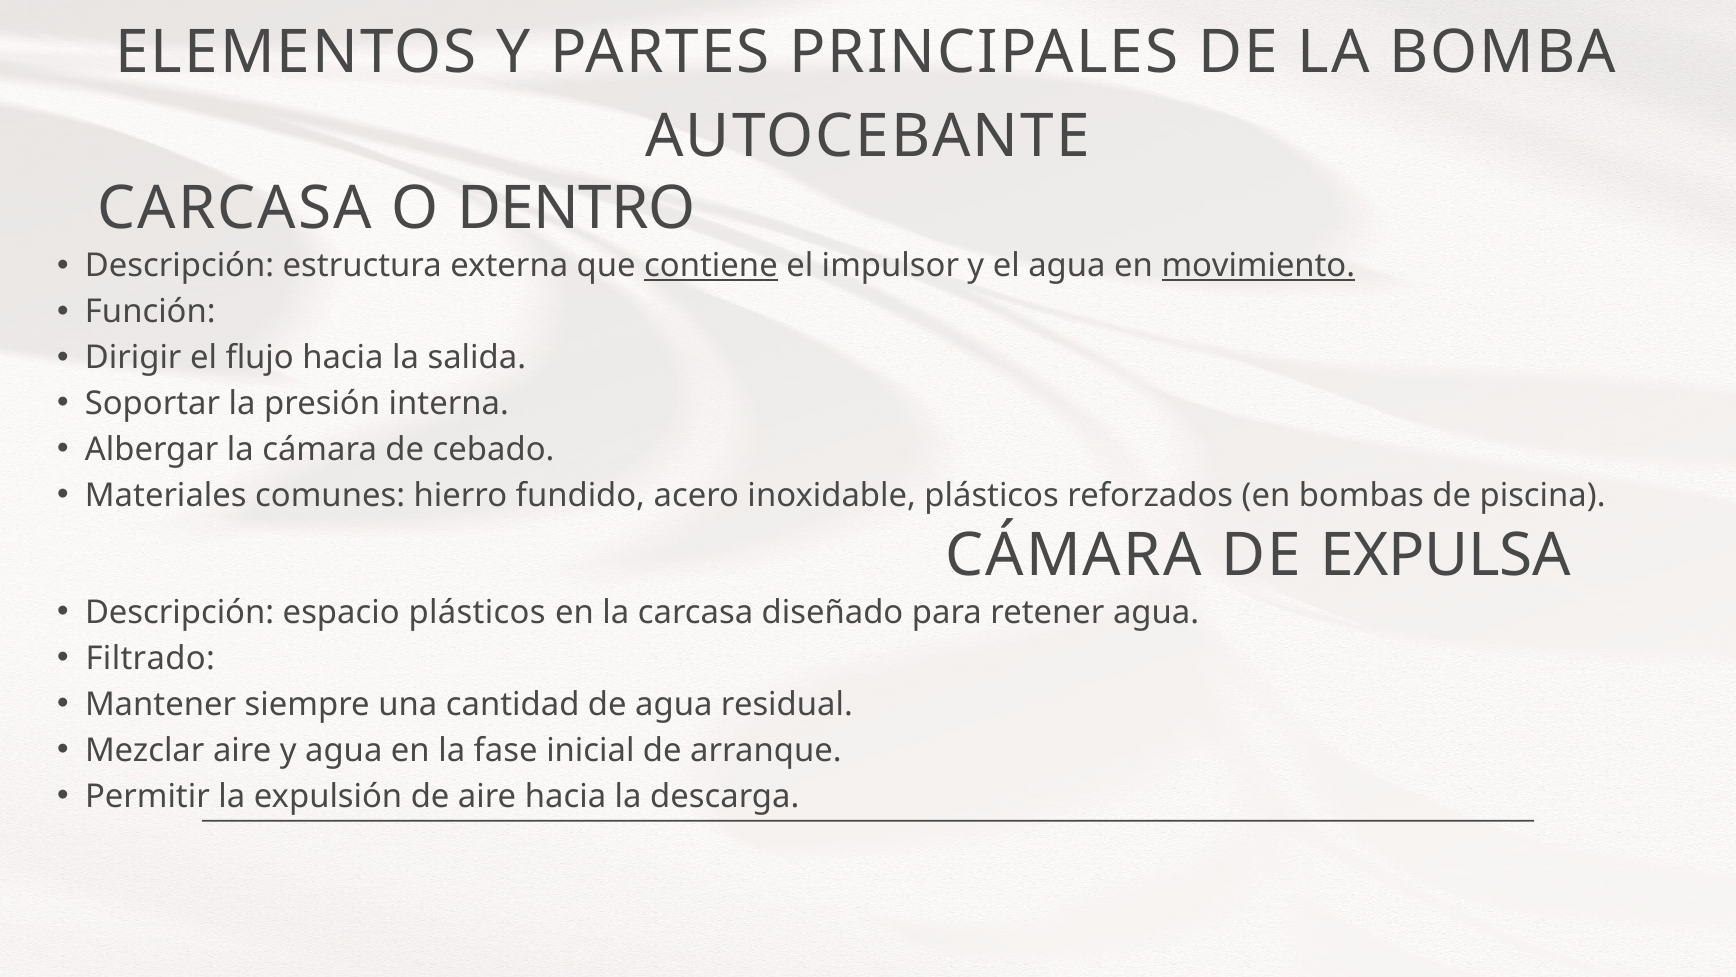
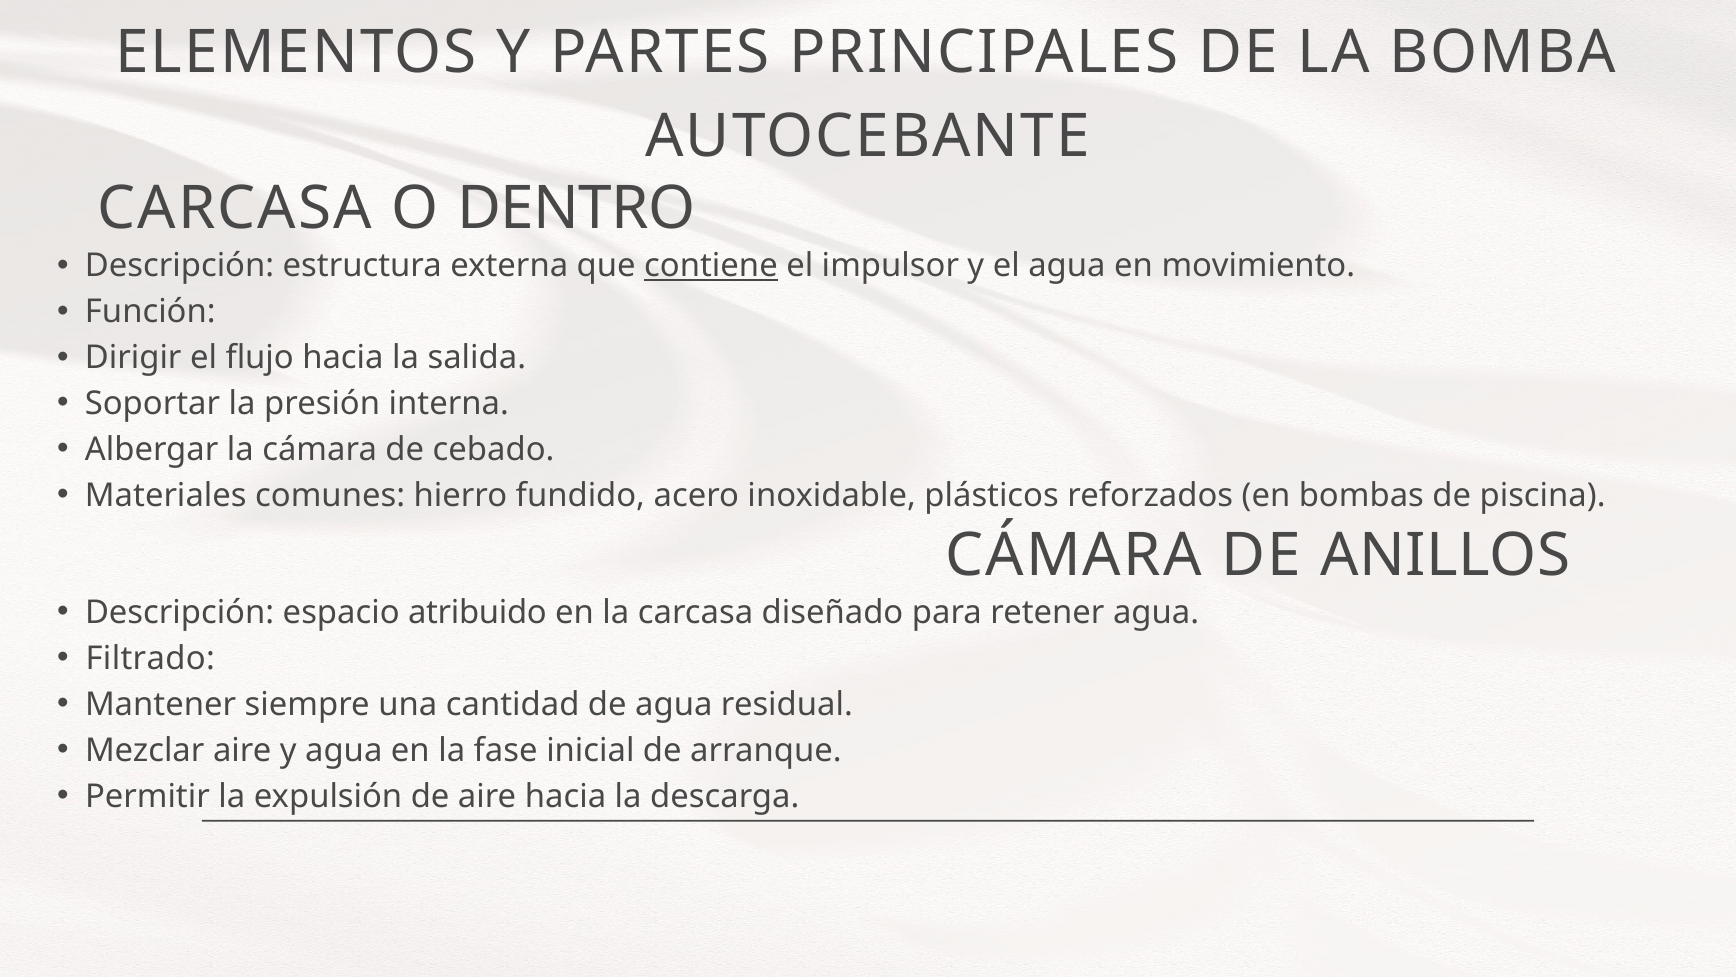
movimiento underline: present -> none
EXPULSA: EXPULSA -> ANILLOS
espacio plásticos: plásticos -> atribuido
